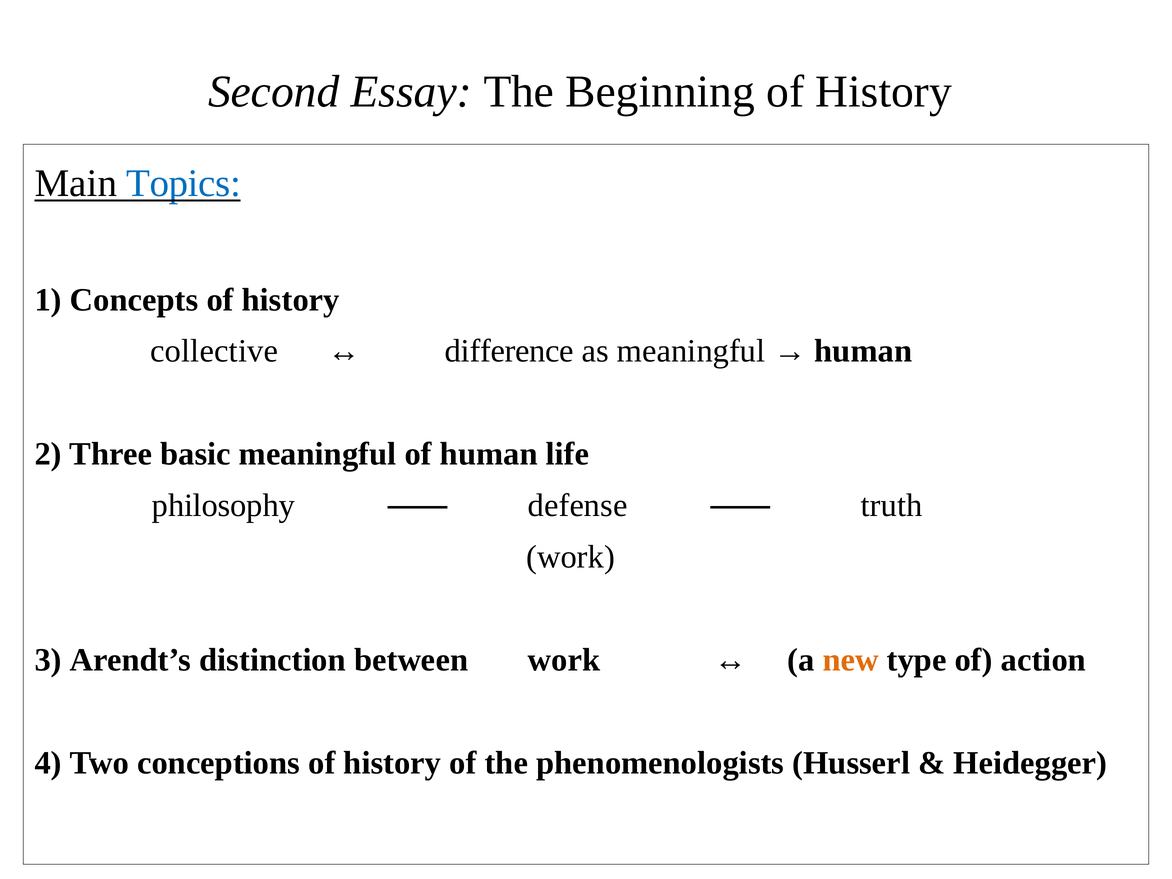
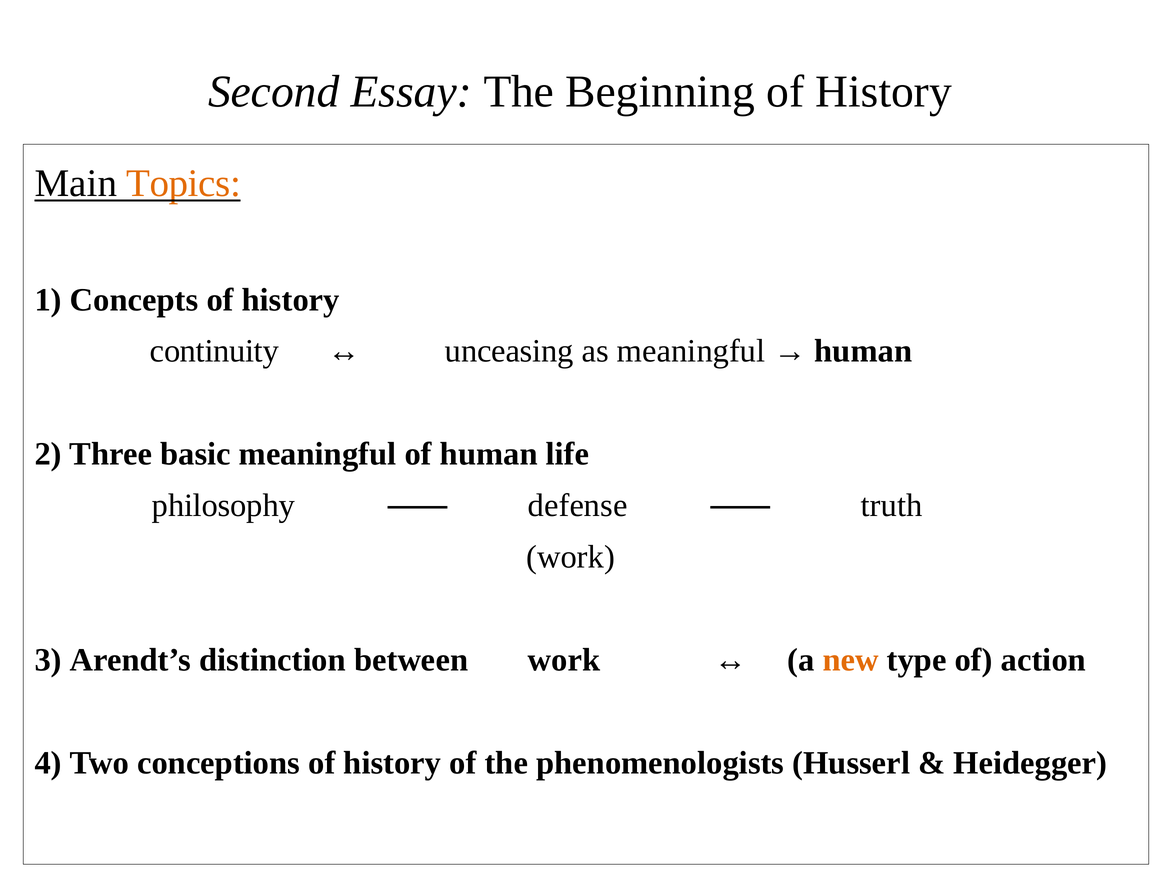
Topics colour: blue -> orange
collective: collective -> continuity
difference: difference -> unceasing
